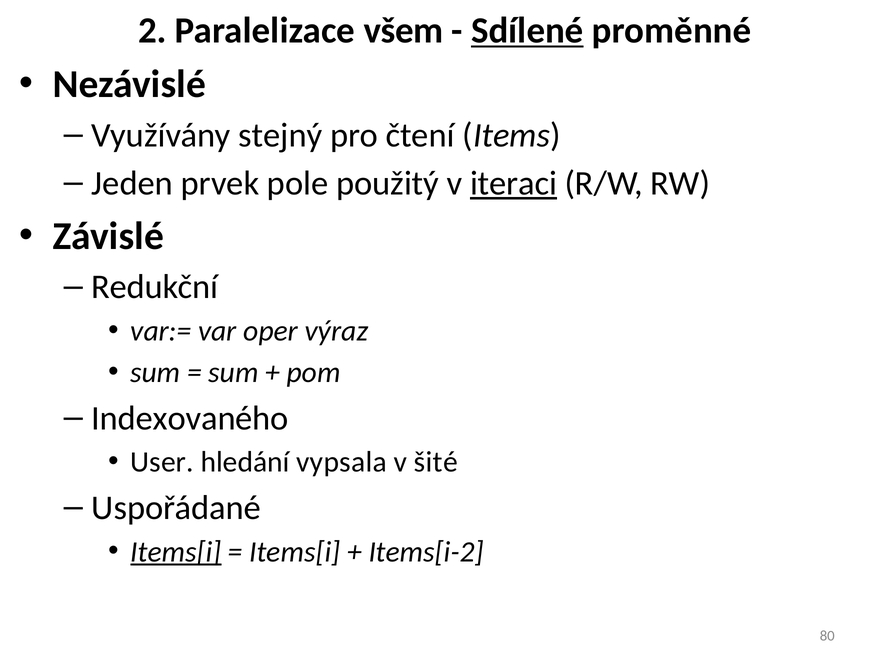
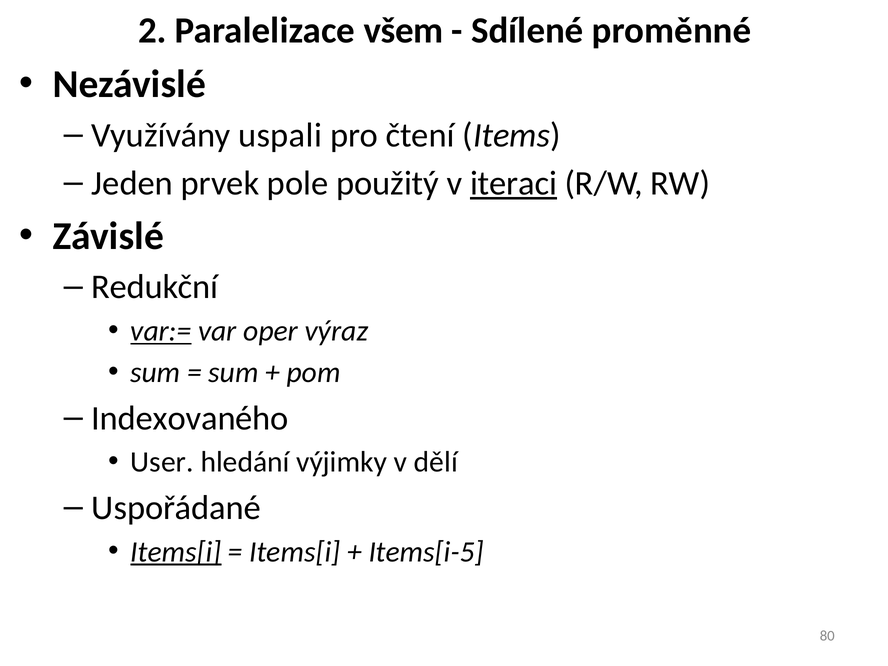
Sdílené underline: present -> none
stejný: stejný -> uspali
var:= underline: none -> present
vypsala: vypsala -> výjimky
šité: šité -> dělí
Items[i-2: Items[i-2 -> Items[i-5
